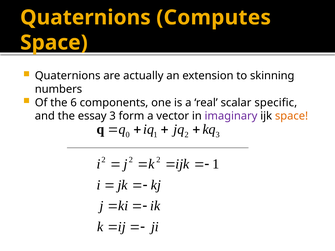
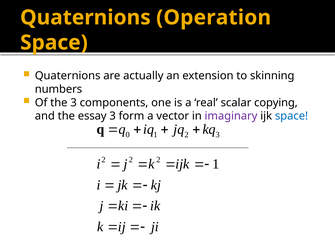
Computes: Computes -> Operation
the 6: 6 -> 3
specific: specific -> copying
space at (292, 116) colour: orange -> blue
